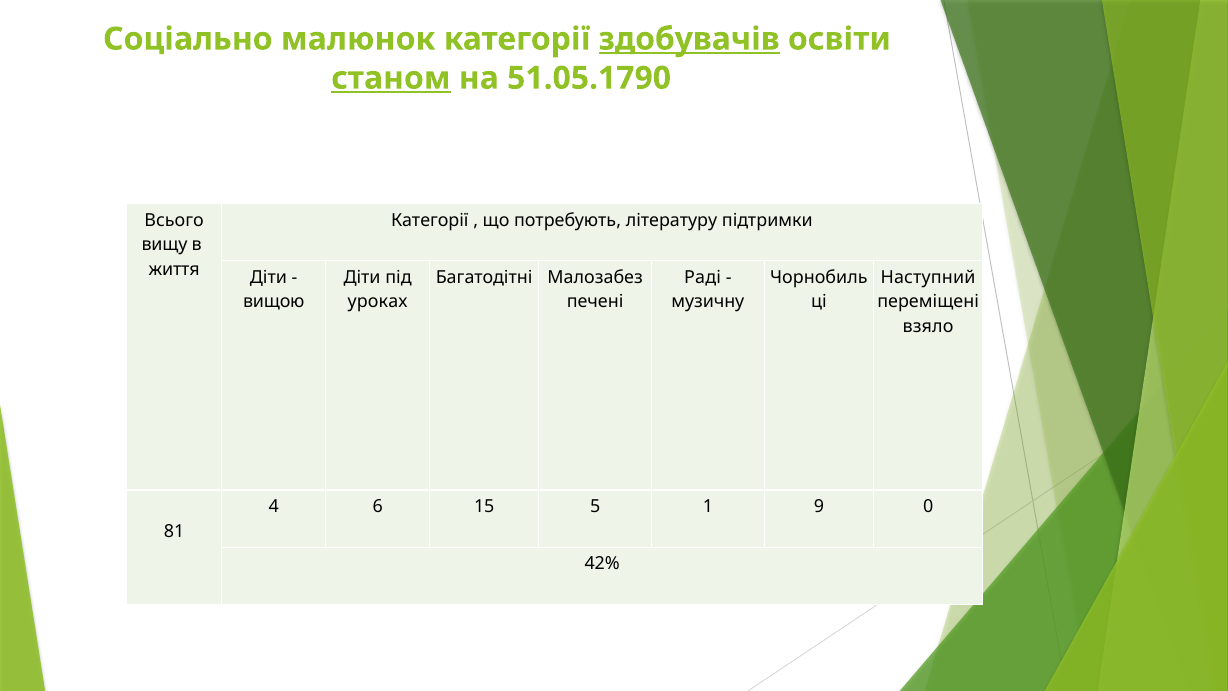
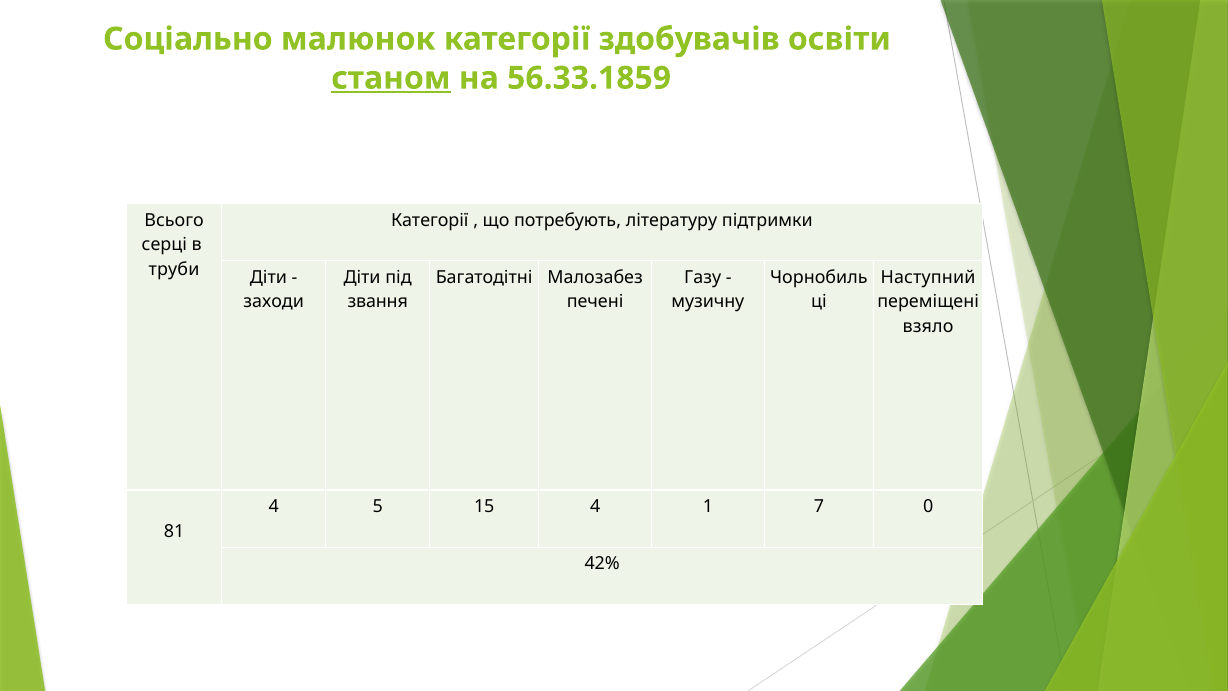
здобувачів underline: present -> none
51.05.1790: 51.05.1790 -> 56.33.1859
вищу: вищу -> серці
життя: життя -> труби
Раді: Раді -> Газу
вищою: вищою -> заходи
уроках: уроках -> звання
6: 6 -> 5
15 5: 5 -> 4
9: 9 -> 7
